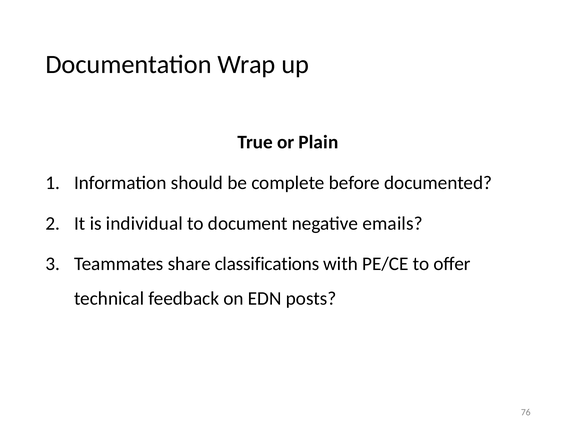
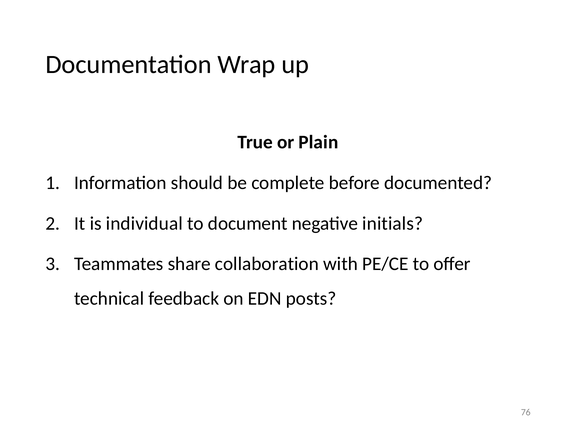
emails: emails -> initials
classifications: classifications -> collaboration
